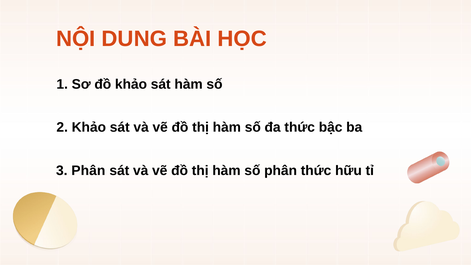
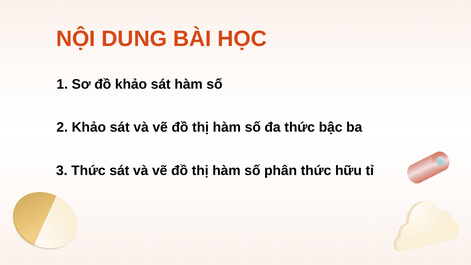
3 Phân: Phân -> Thức
